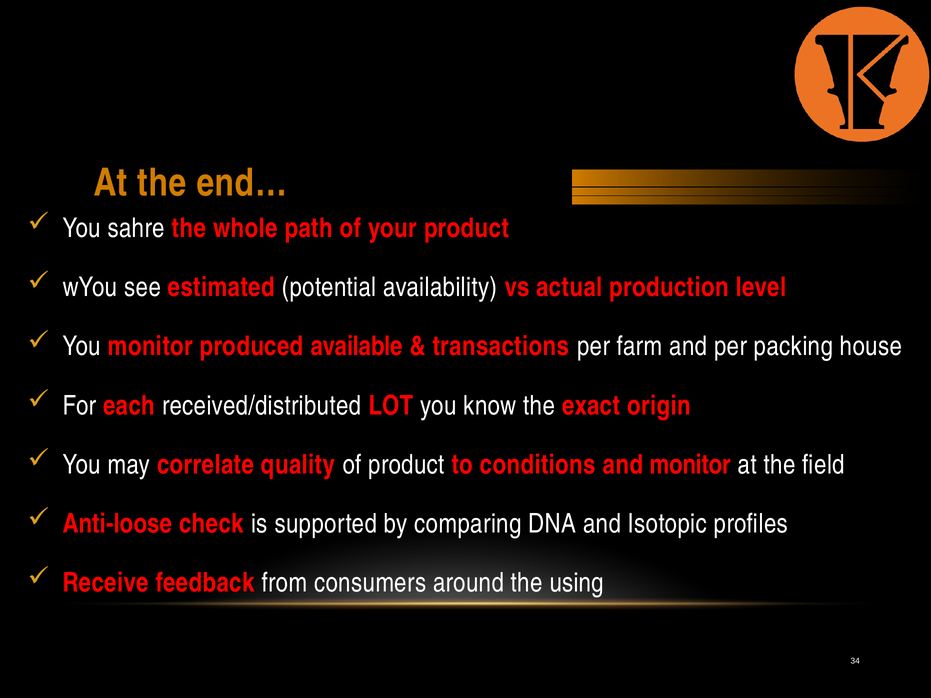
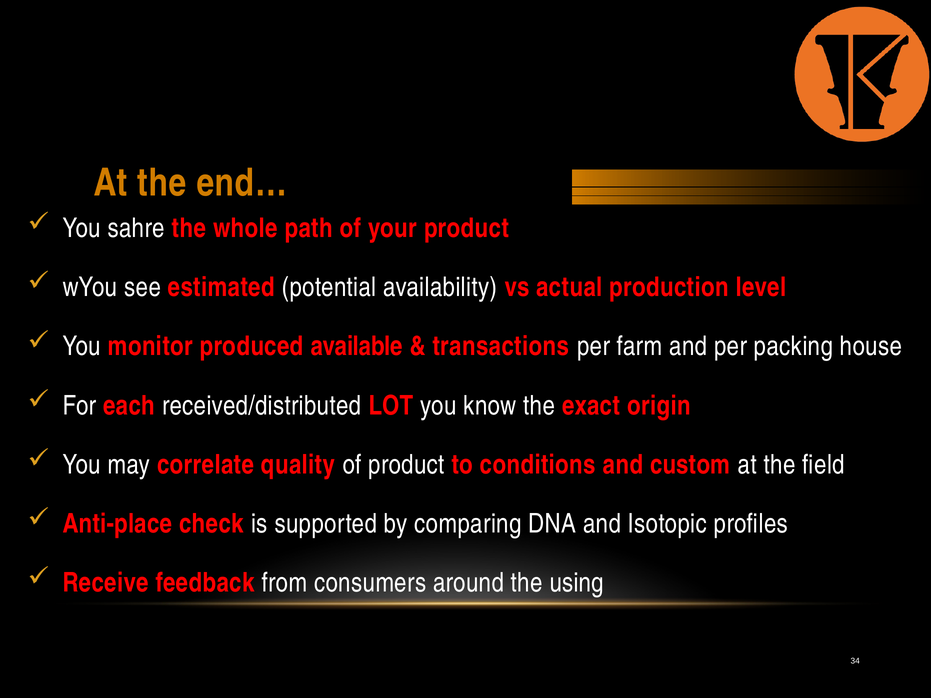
and monitor: monitor -> custom
Anti-loose: Anti-loose -> Anti-place
